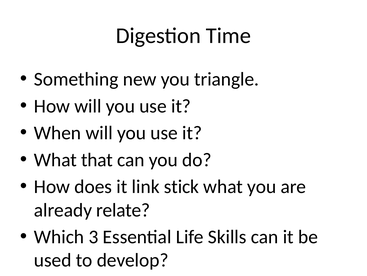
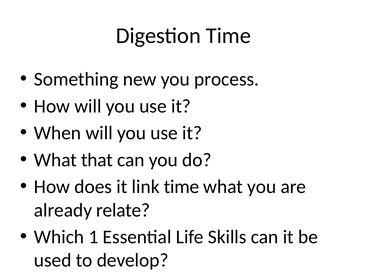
triangle: triangle -> process
link stick: stick -> time
3: 3 -> 1
